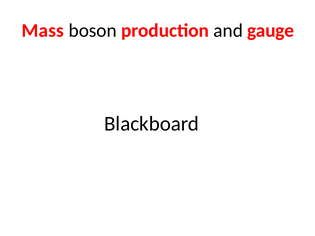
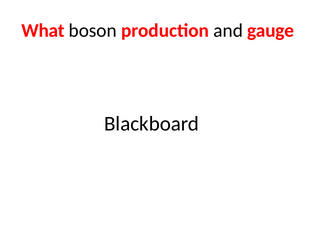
Mass: Mass -> What
